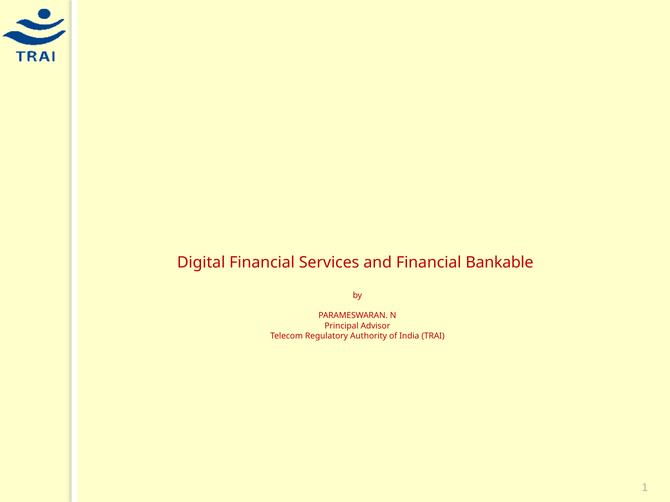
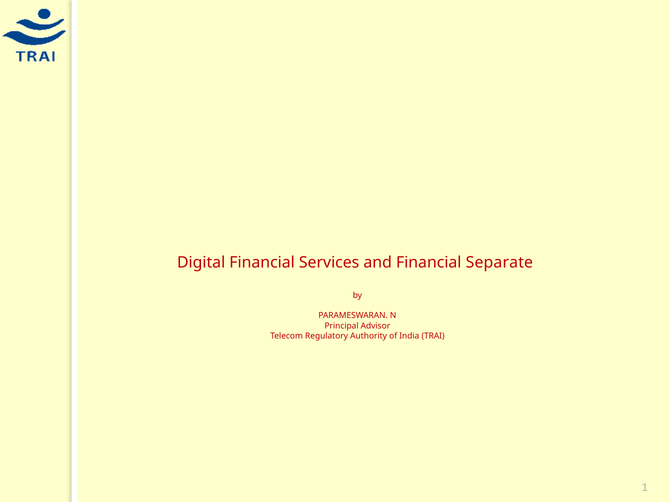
Bankable: Bankable -> Separate
